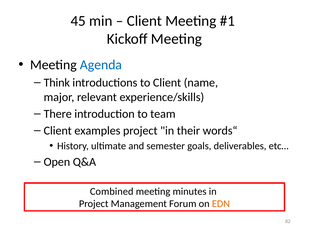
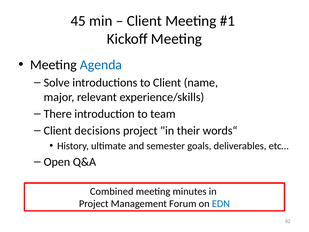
Think: Think -> Solve
examples: examples -> decisions
EDN colour: orange -> blue
